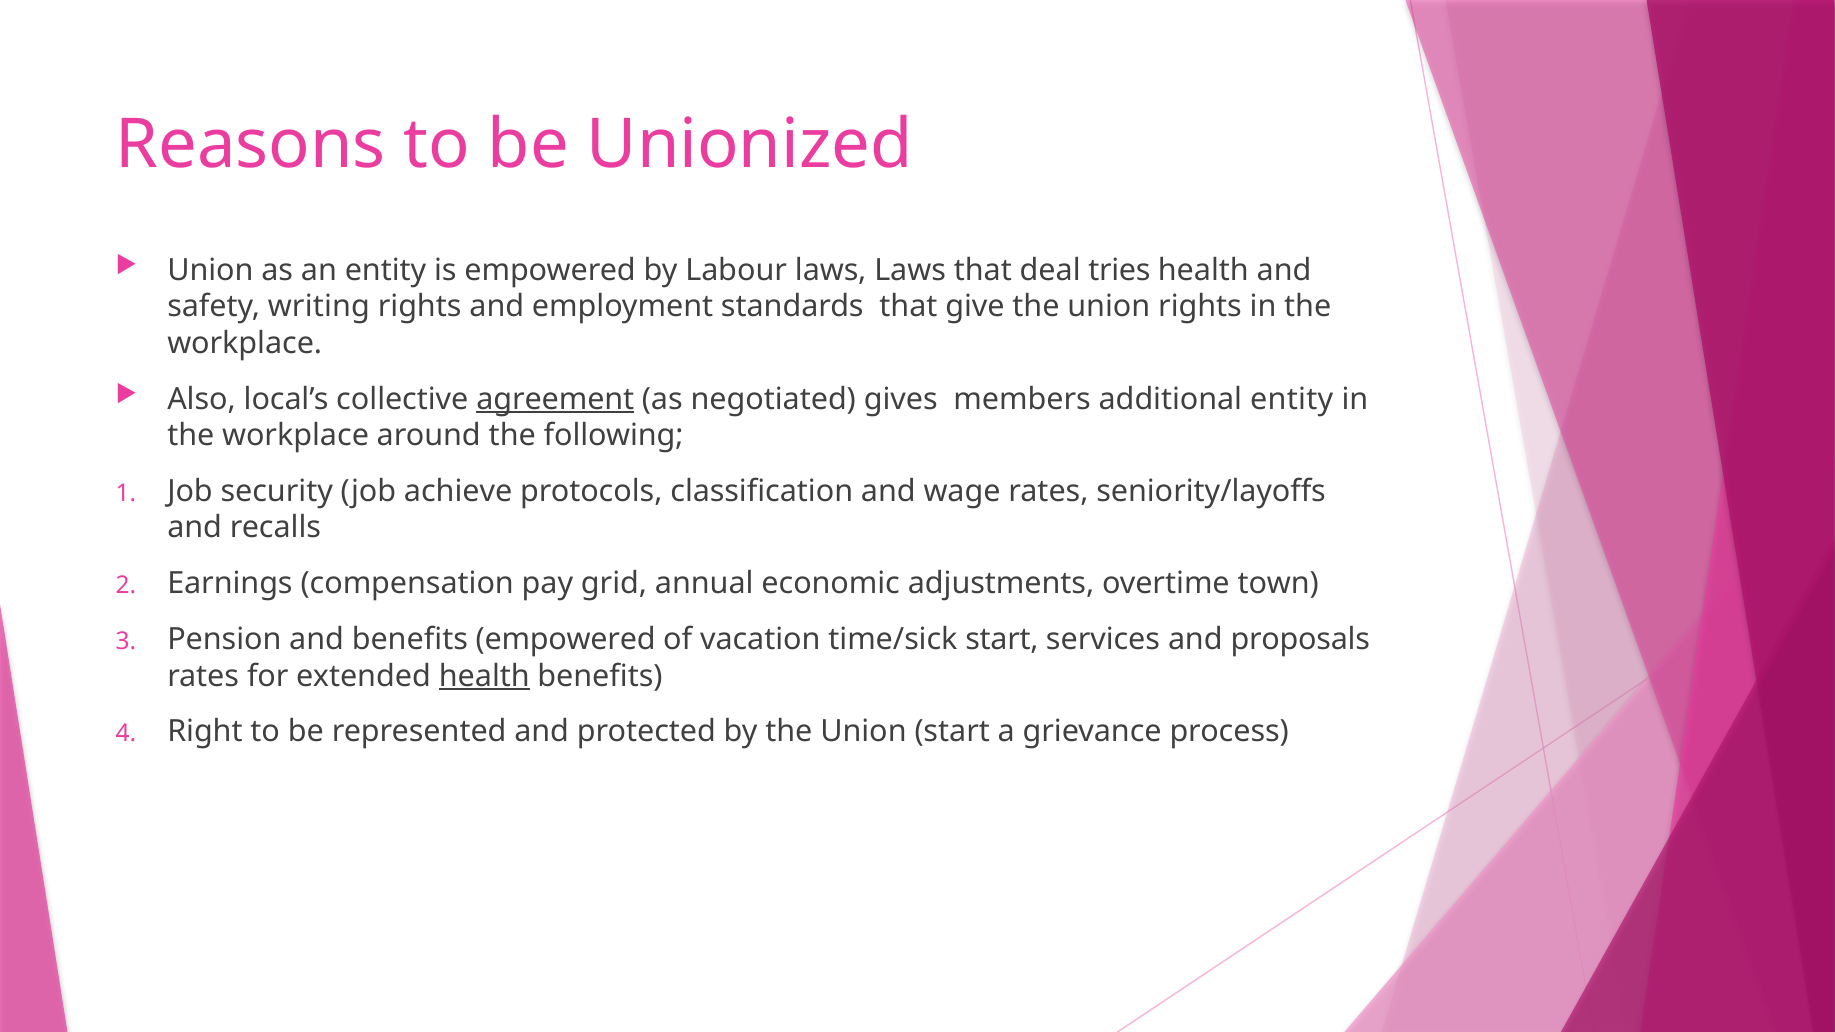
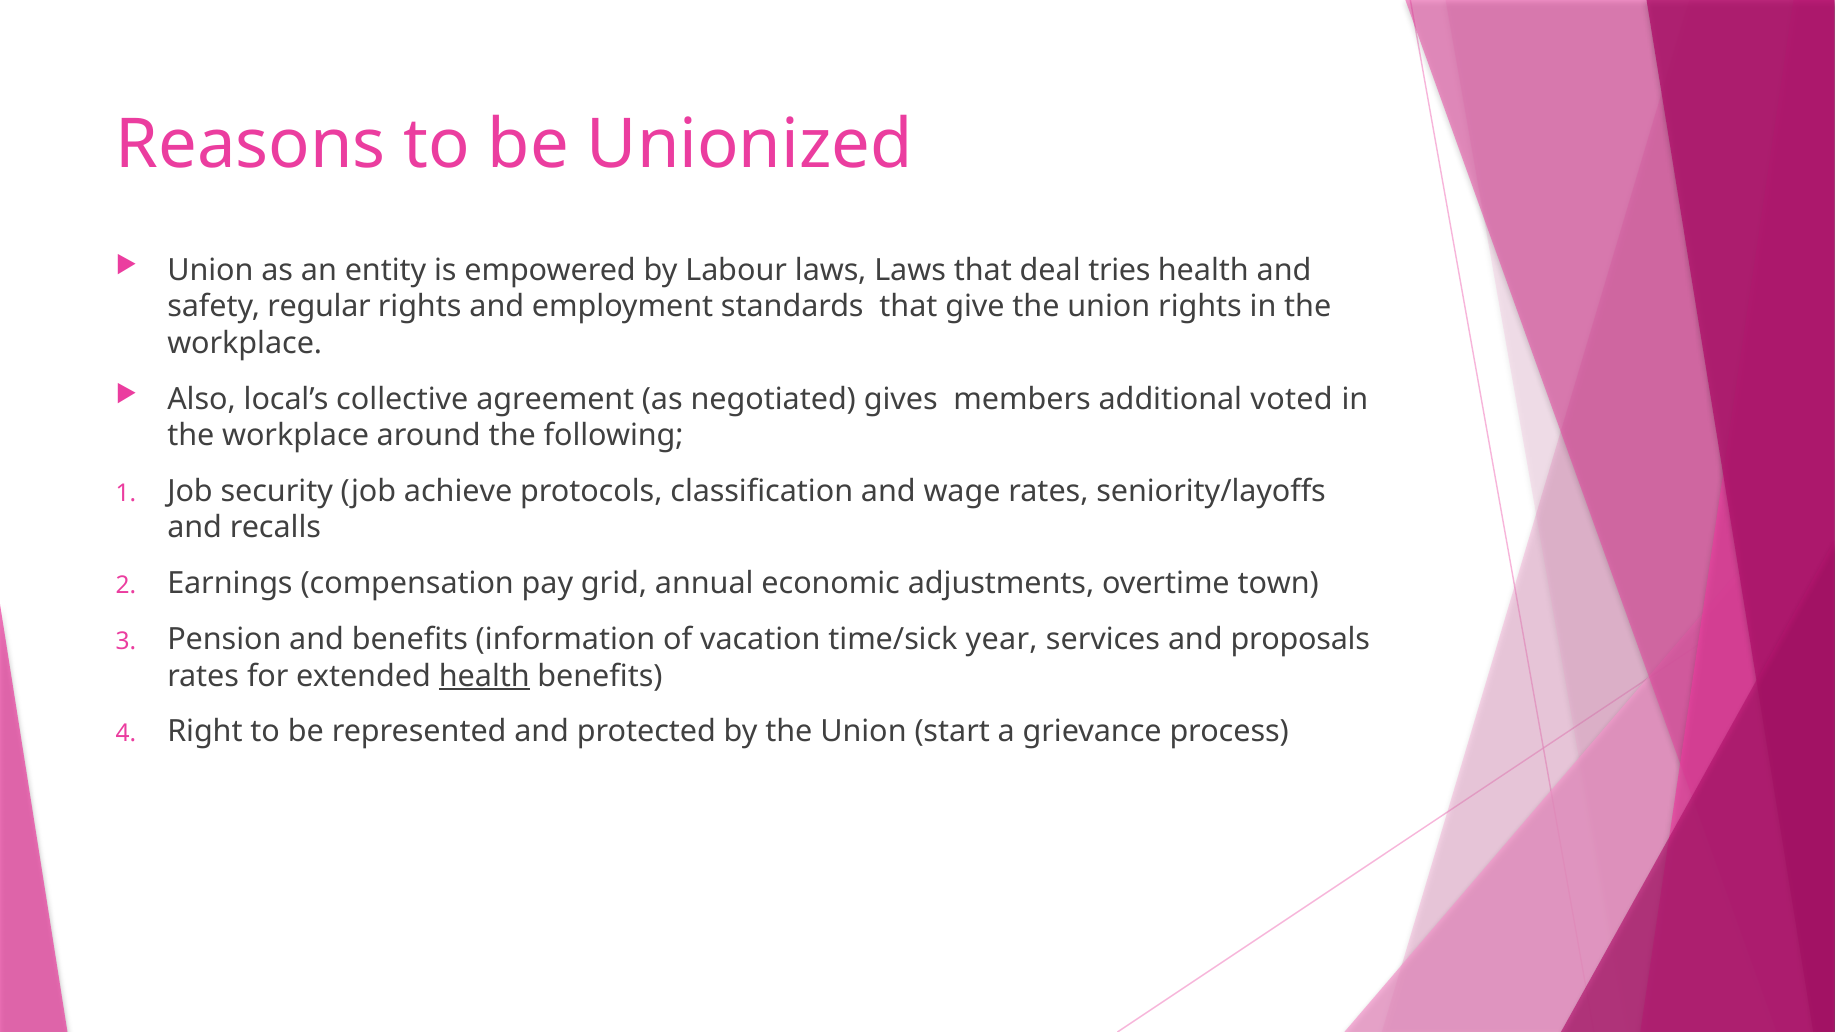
writing: writing -> regular
agreement underline: present -> none
additional entity: entity -> voted
benefits empowered: empowered -> information
time/sick start: start -> year
